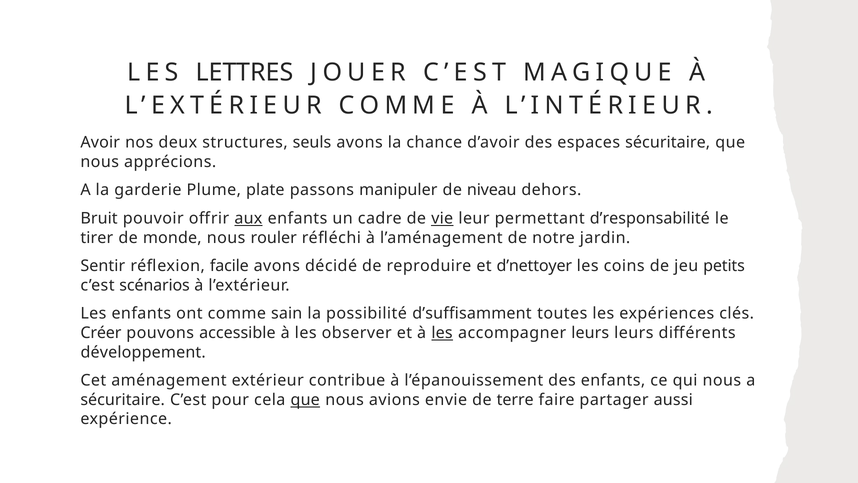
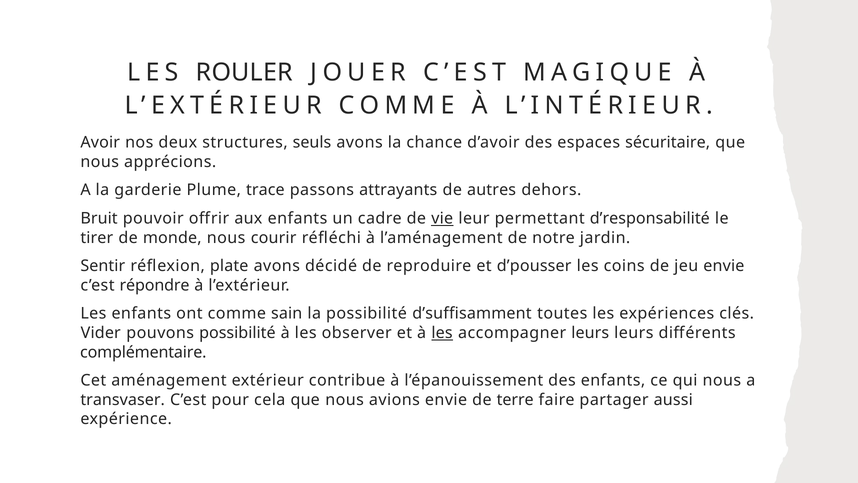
LETTRES: LETTRES -> ROULER
plate: plate -> trace
manipuler: manipuler -> attrayants
niveau: niveau -> autres
aux underline: present -> none
rouler: rouler -> courir
facile: facile -> plate
d’nettoyer: d’nettoyer -> d’pousser
jeu petits: petits -> envie
scénarios: scénarios -> répondre
Créer: Créer -> Vider
pouvons accessible: accessible -> possibilité
développement: développement -> complémentaire
sécuritaire at (123, 400): sécuritaire -> transvaser
que at (305, 400) underline: present -> none
